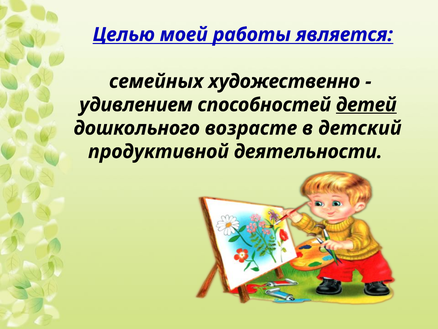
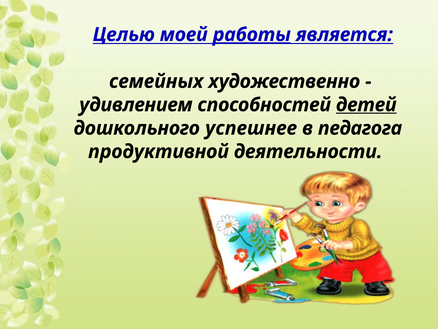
работы underline: none -> present
возрасте: возрасте -> успешнее
детский: детский -> педагога
